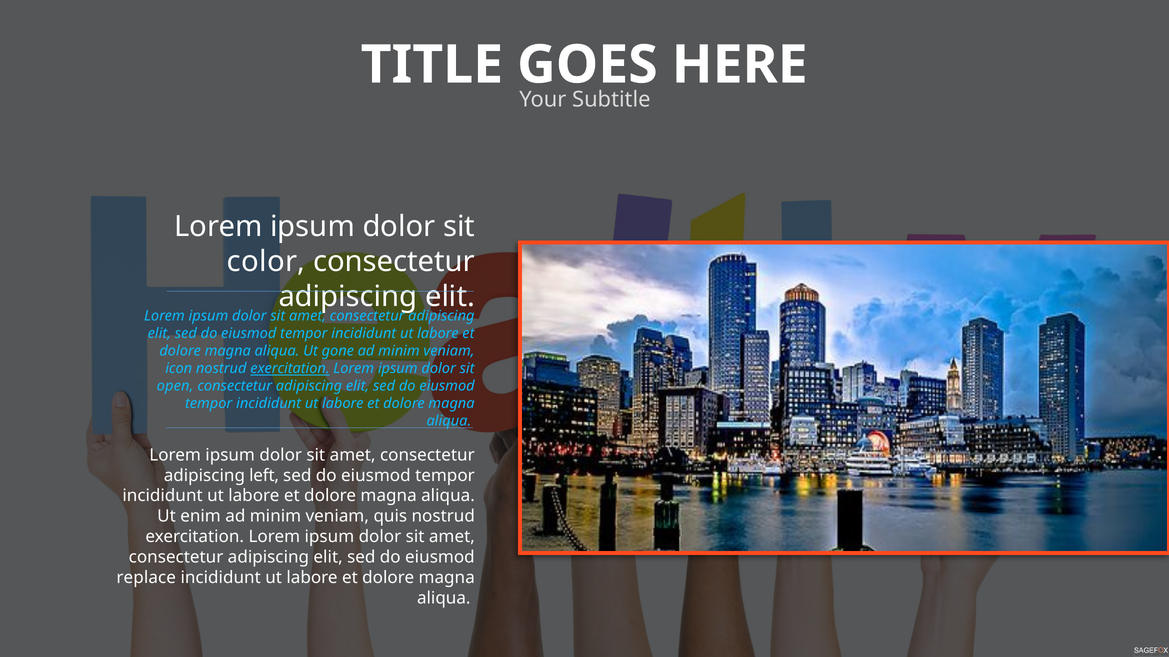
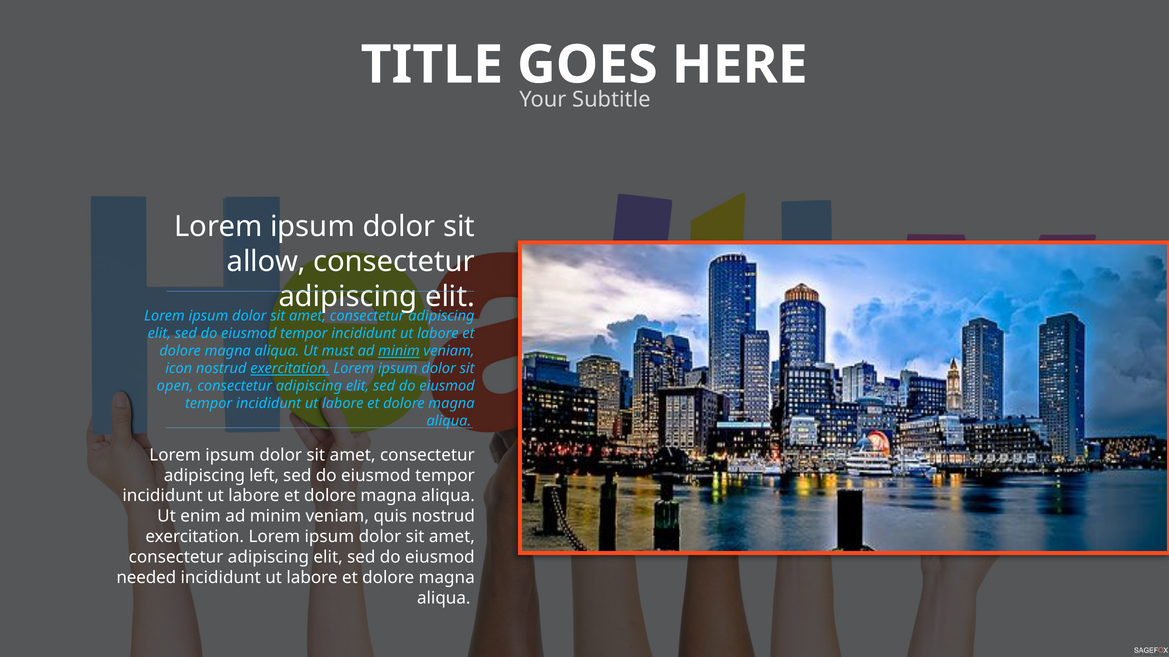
color: color -> allow
gone: gone -> must
minim at (399, 351) underline: none -> present
replace: replace -> needed
